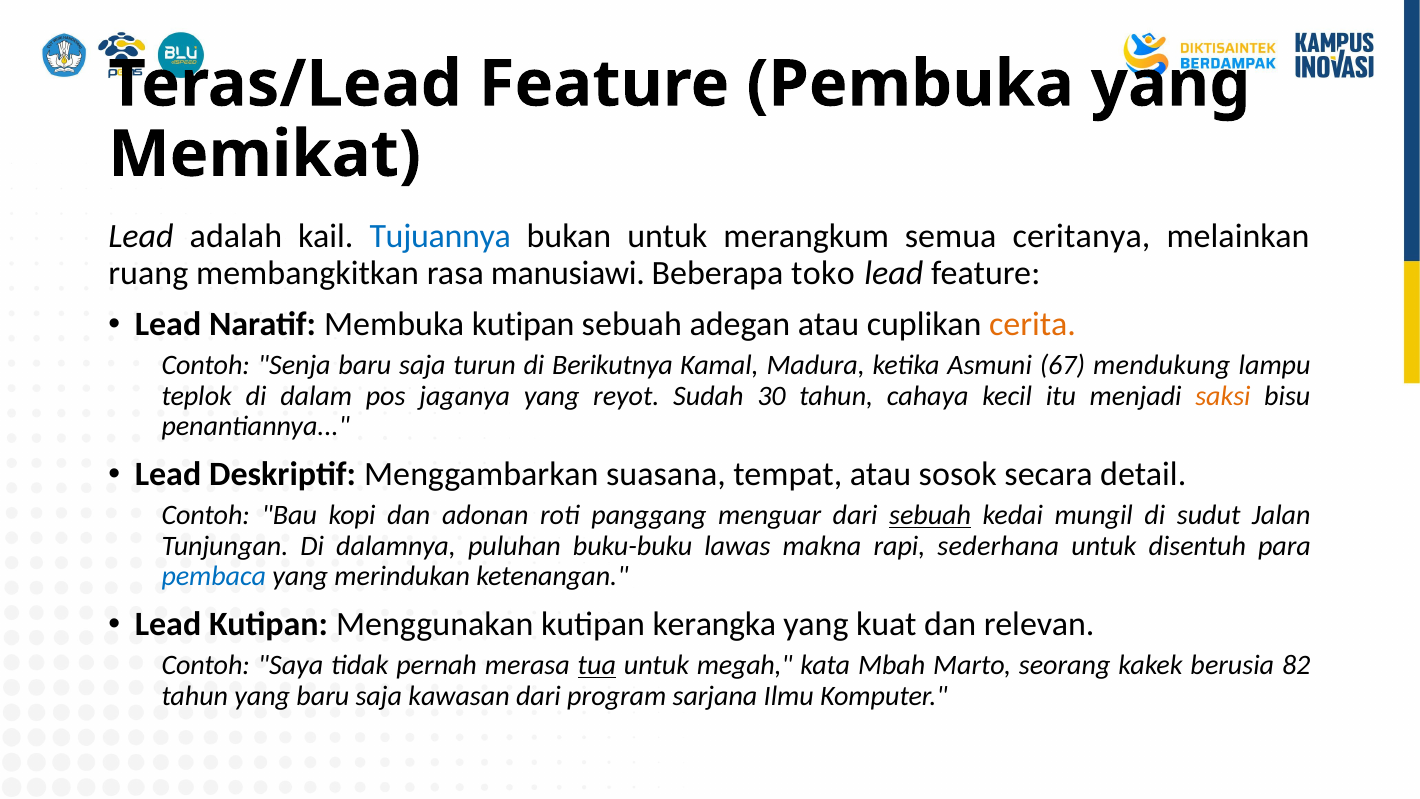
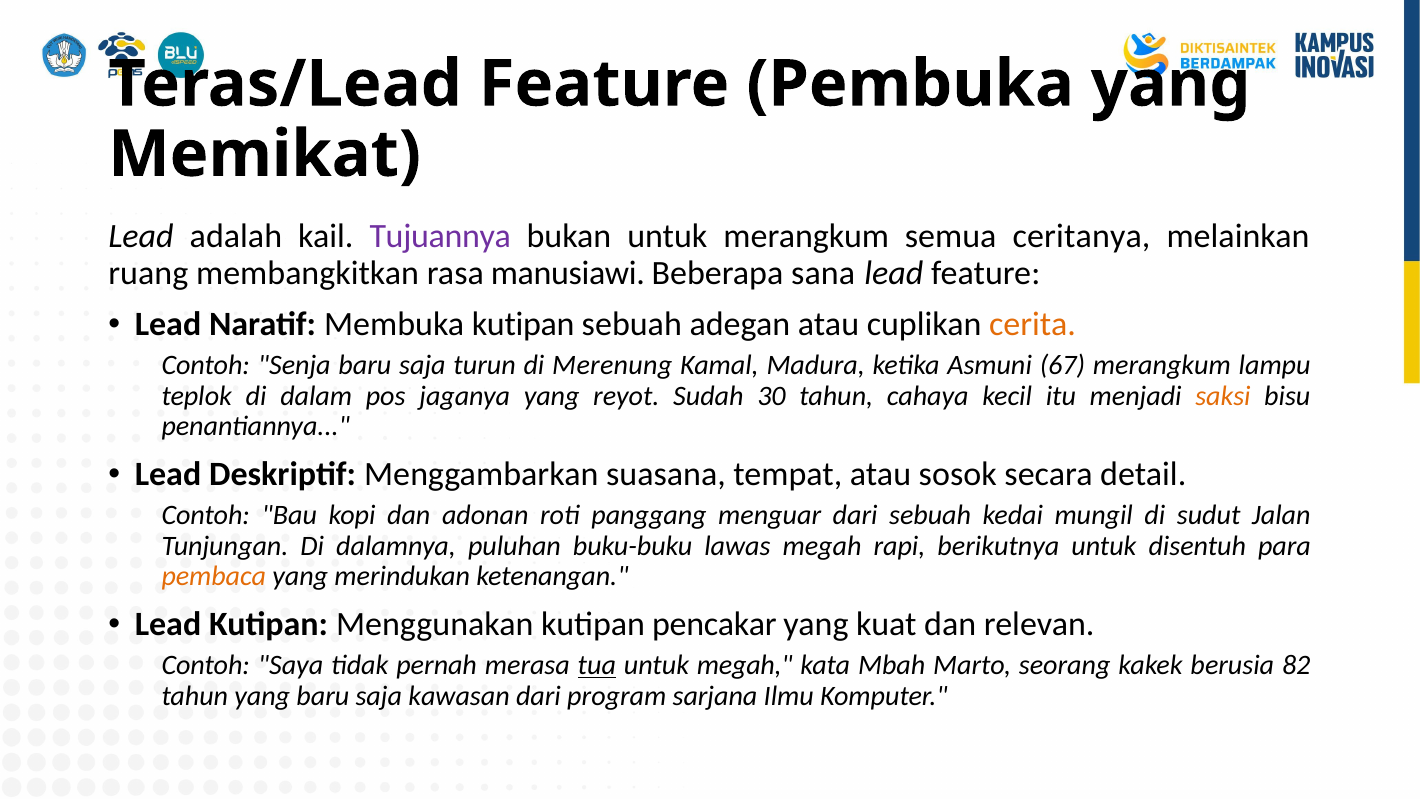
Tujuannya colour: blue -> purple
toko: toko -> sana
Berikutnya: Berikutnya -> Merenung
67 mendukung: mendukung -> merangkum
sebuah at (930, 515) underline: present -> none
lawas makna: makna -> megah
sederhana: sederhana -> berikutnya
pembaca colour: blue -> orange
kerangka: kerangka -> pencakar
